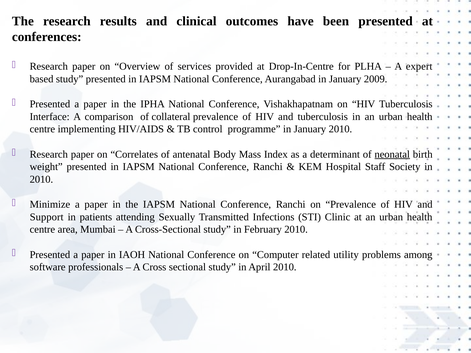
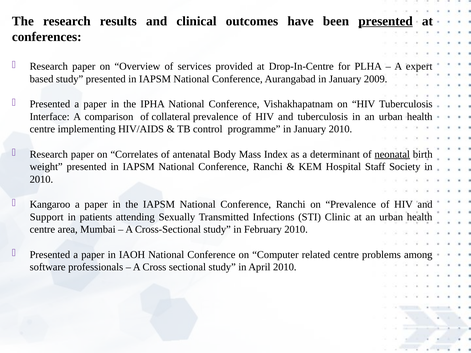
presented at (386, 21) underline: none -> present
Minimize: Minimize -> Kangaroo
related utility: utility -> centre
